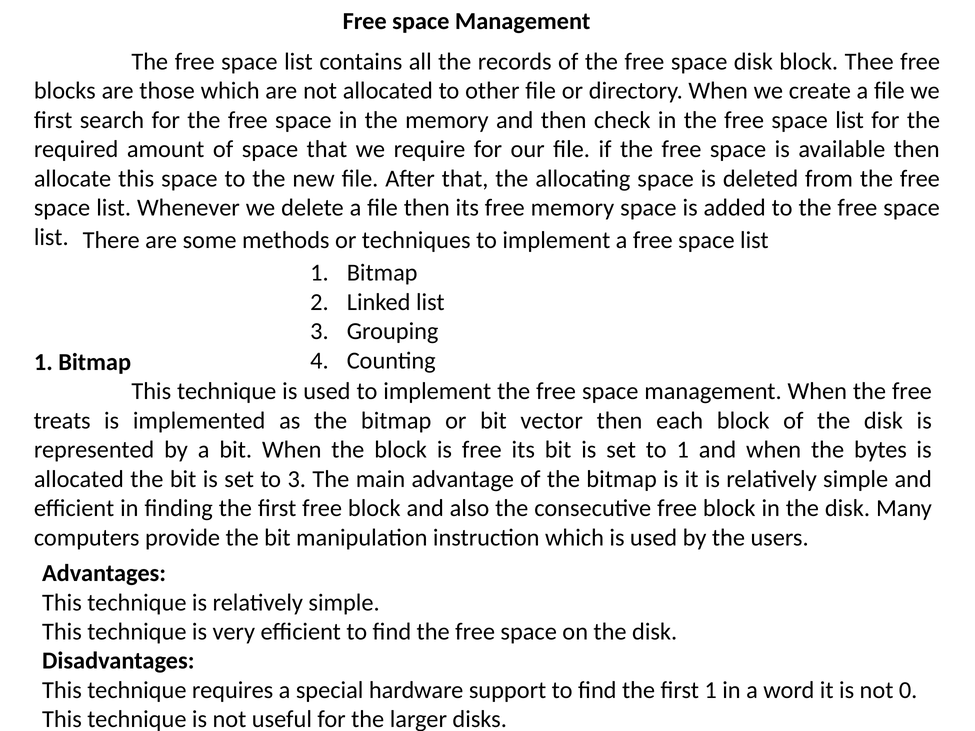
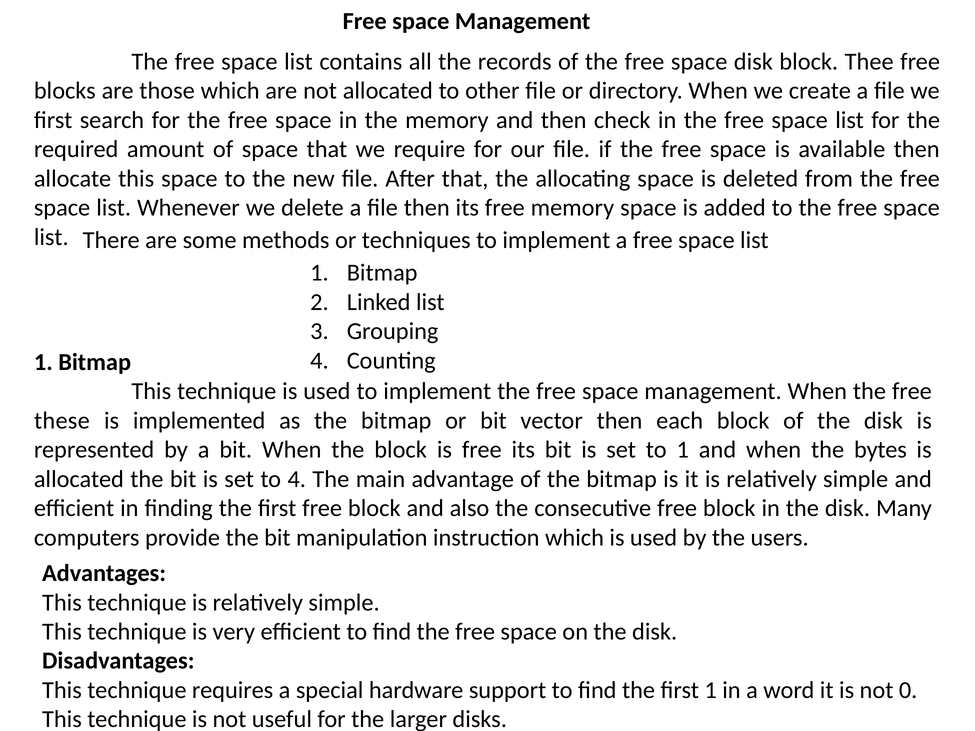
treats: treats -> these
to 3: 3 -> 4
